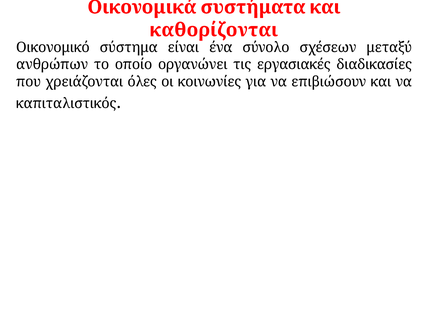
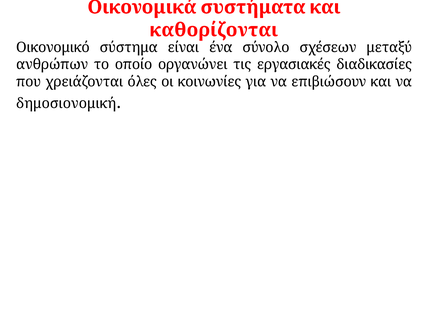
καπιταλιστικός: καπιταλιστικός -> δημοσιονομική
